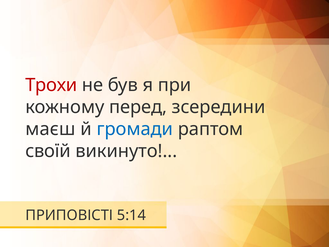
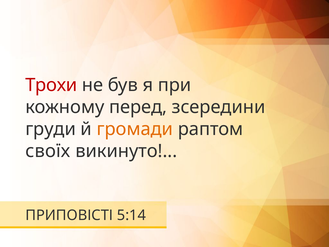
маєш: маєш -> груди
громади colour: blue -> orange
своїй: своїй -> своїх
